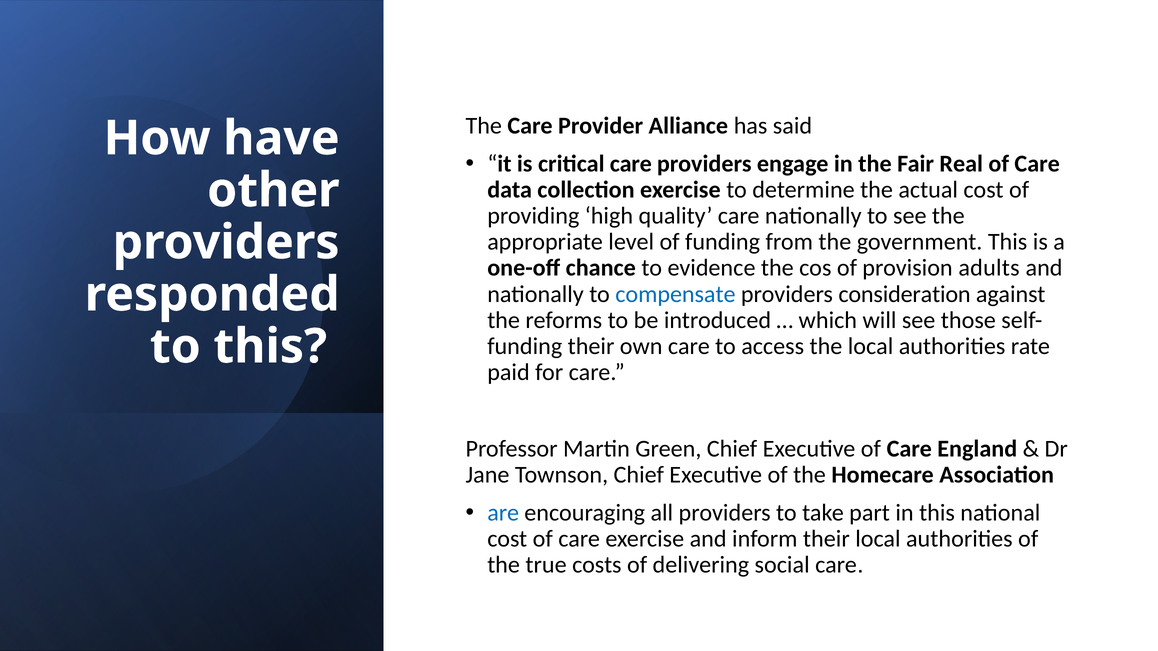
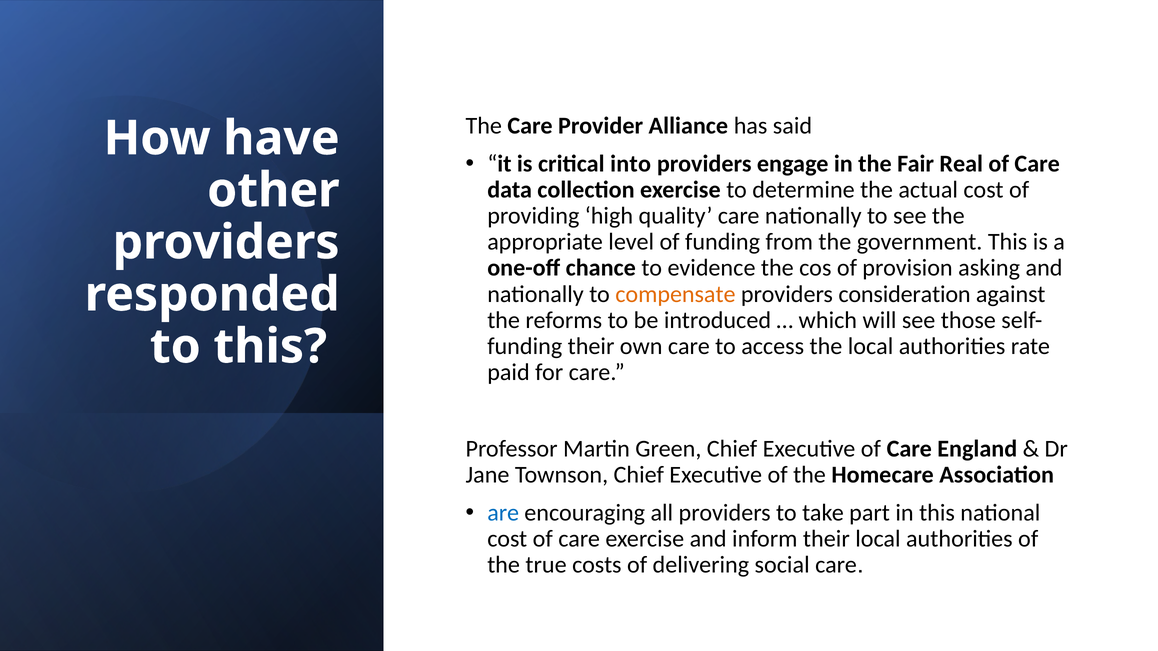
critical care: care -> into
adults: adults -> asking
compensate colour: blue -> orange
